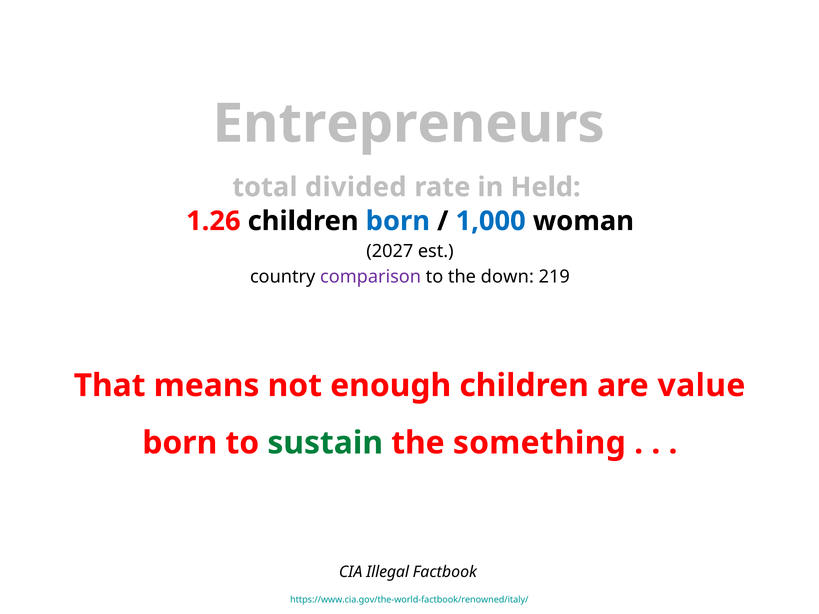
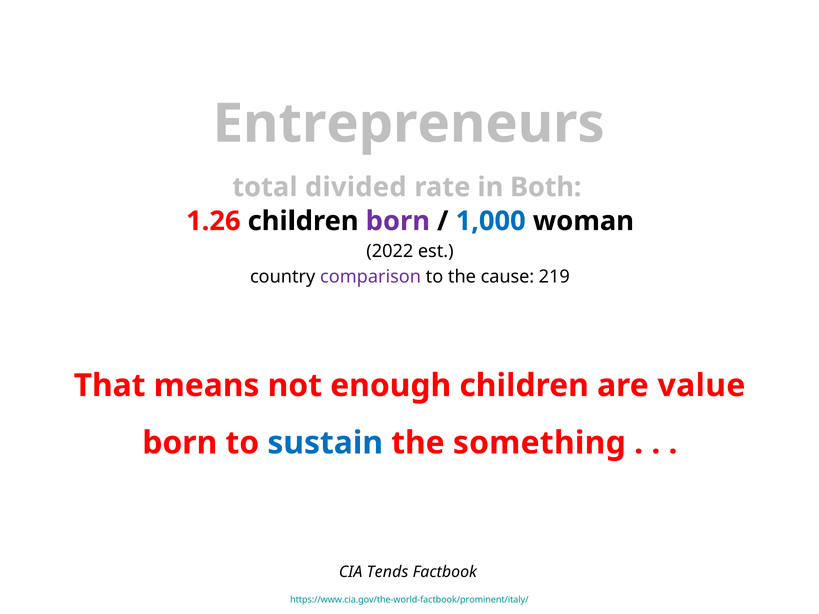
Held: Held -> Both
born at (398, 221) colour: blue -> purple
2027: 2027 -> 2022
down: down -> cause
sustain colour: green -> blue
Illegal: Illegal -> Tends
https://www.cia.gov/the-world-factbook/renowned/italy/: https://www.cia.gov/the-world-factbook/renowned/italy/ -> https://www.cia.gov/the-world-factbook/prominent/italy/
